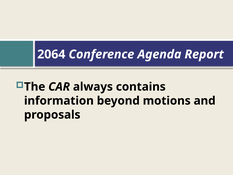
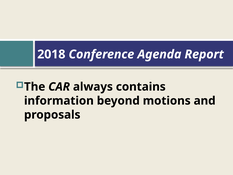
2064: 2064 -> 2018
